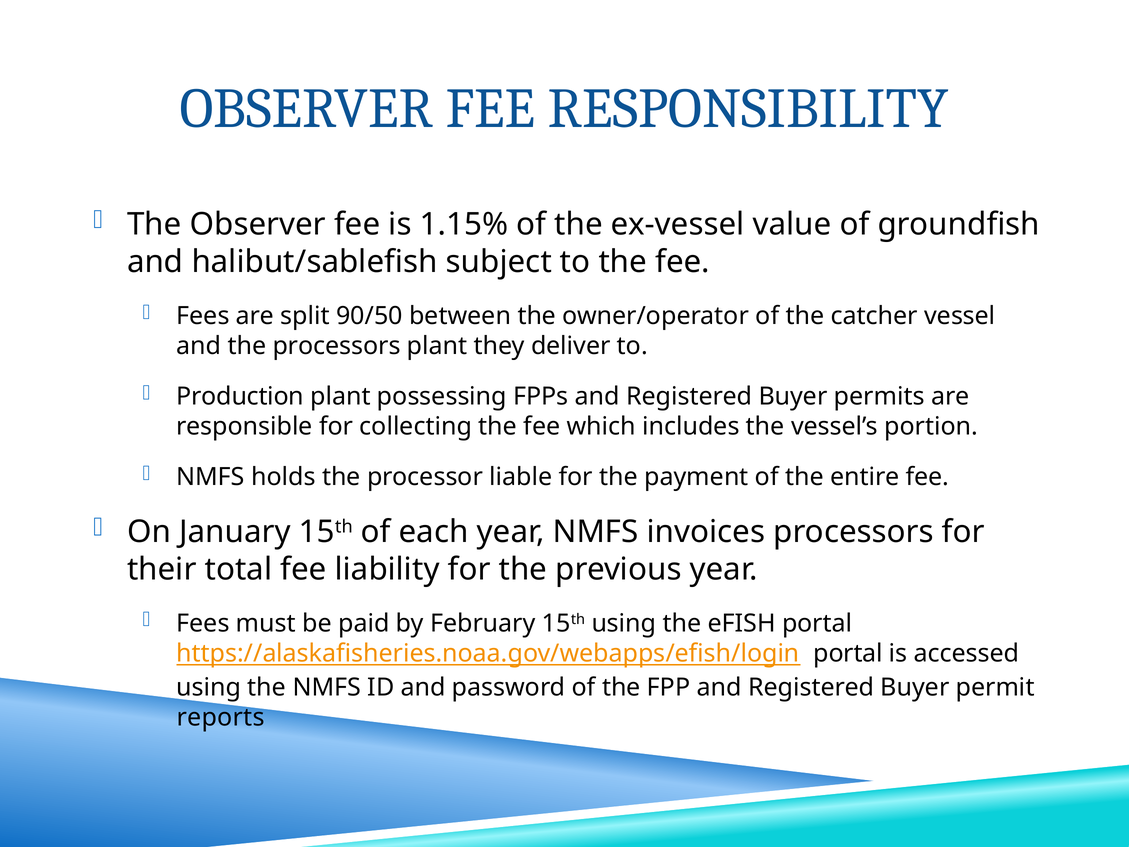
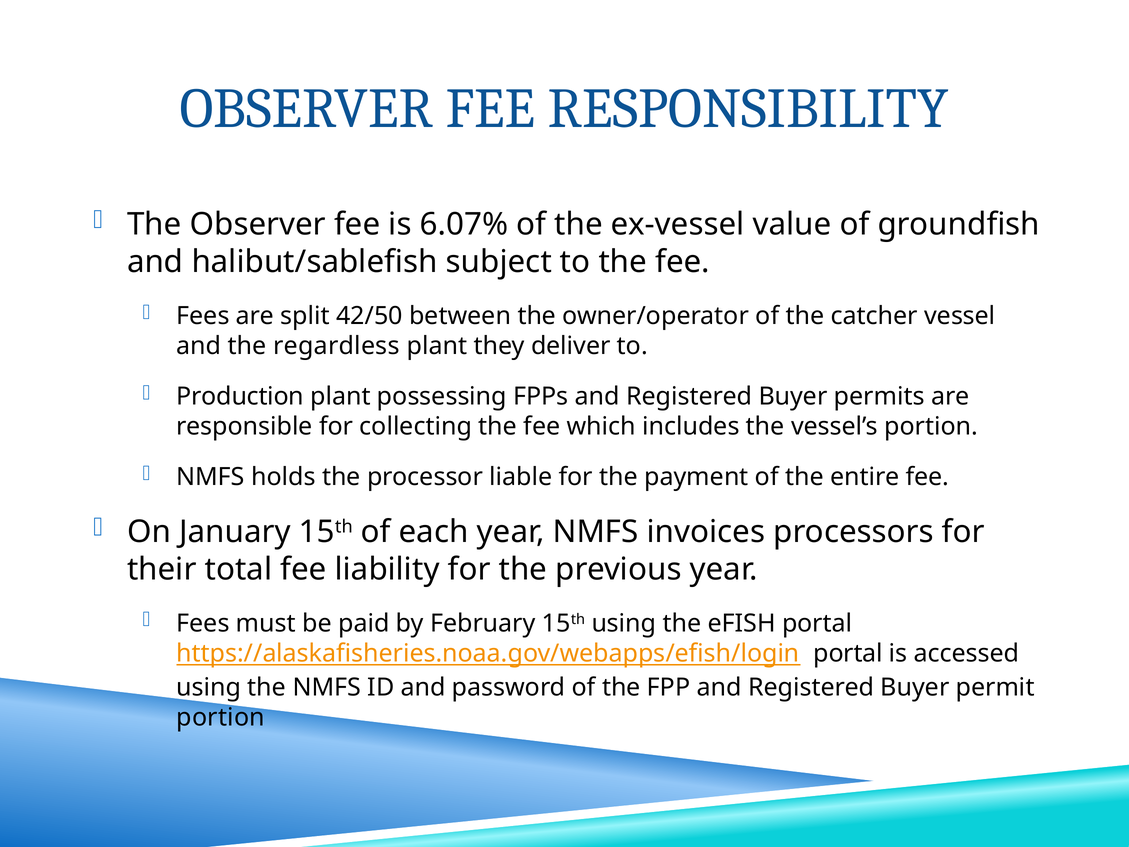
1.15%: 1.15% -> 6.07%
90/50: 90/50 -> 42/50
the processors: processors -> regardless
reports at (221, 717): reports -> portion
